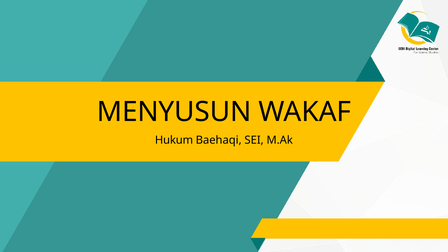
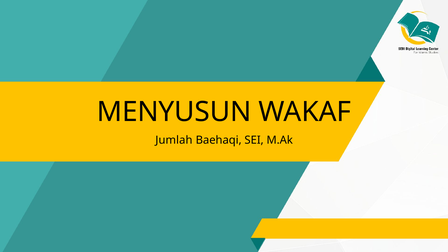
Hukum: Hukum -> Jumlah
